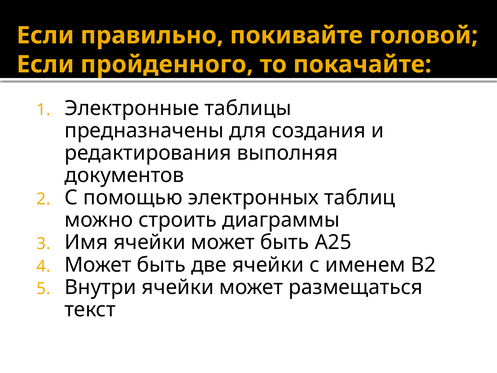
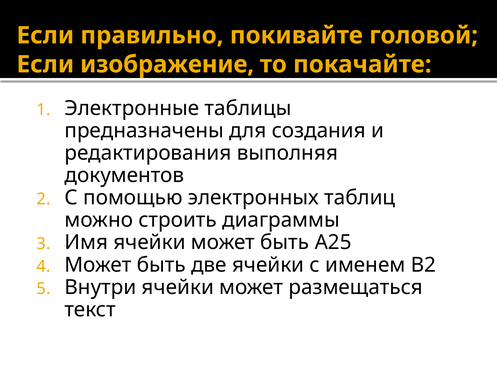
пройденного: пройденного -> изображение
